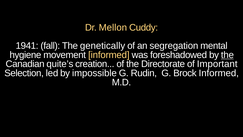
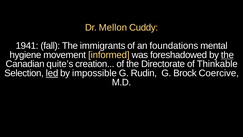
genetically: genetically -> immigrants
segregation: segregation -> foundations
Important: Important -> Thinkable
led underline: none -> present
Brock Informed: Informed -> Coercive
